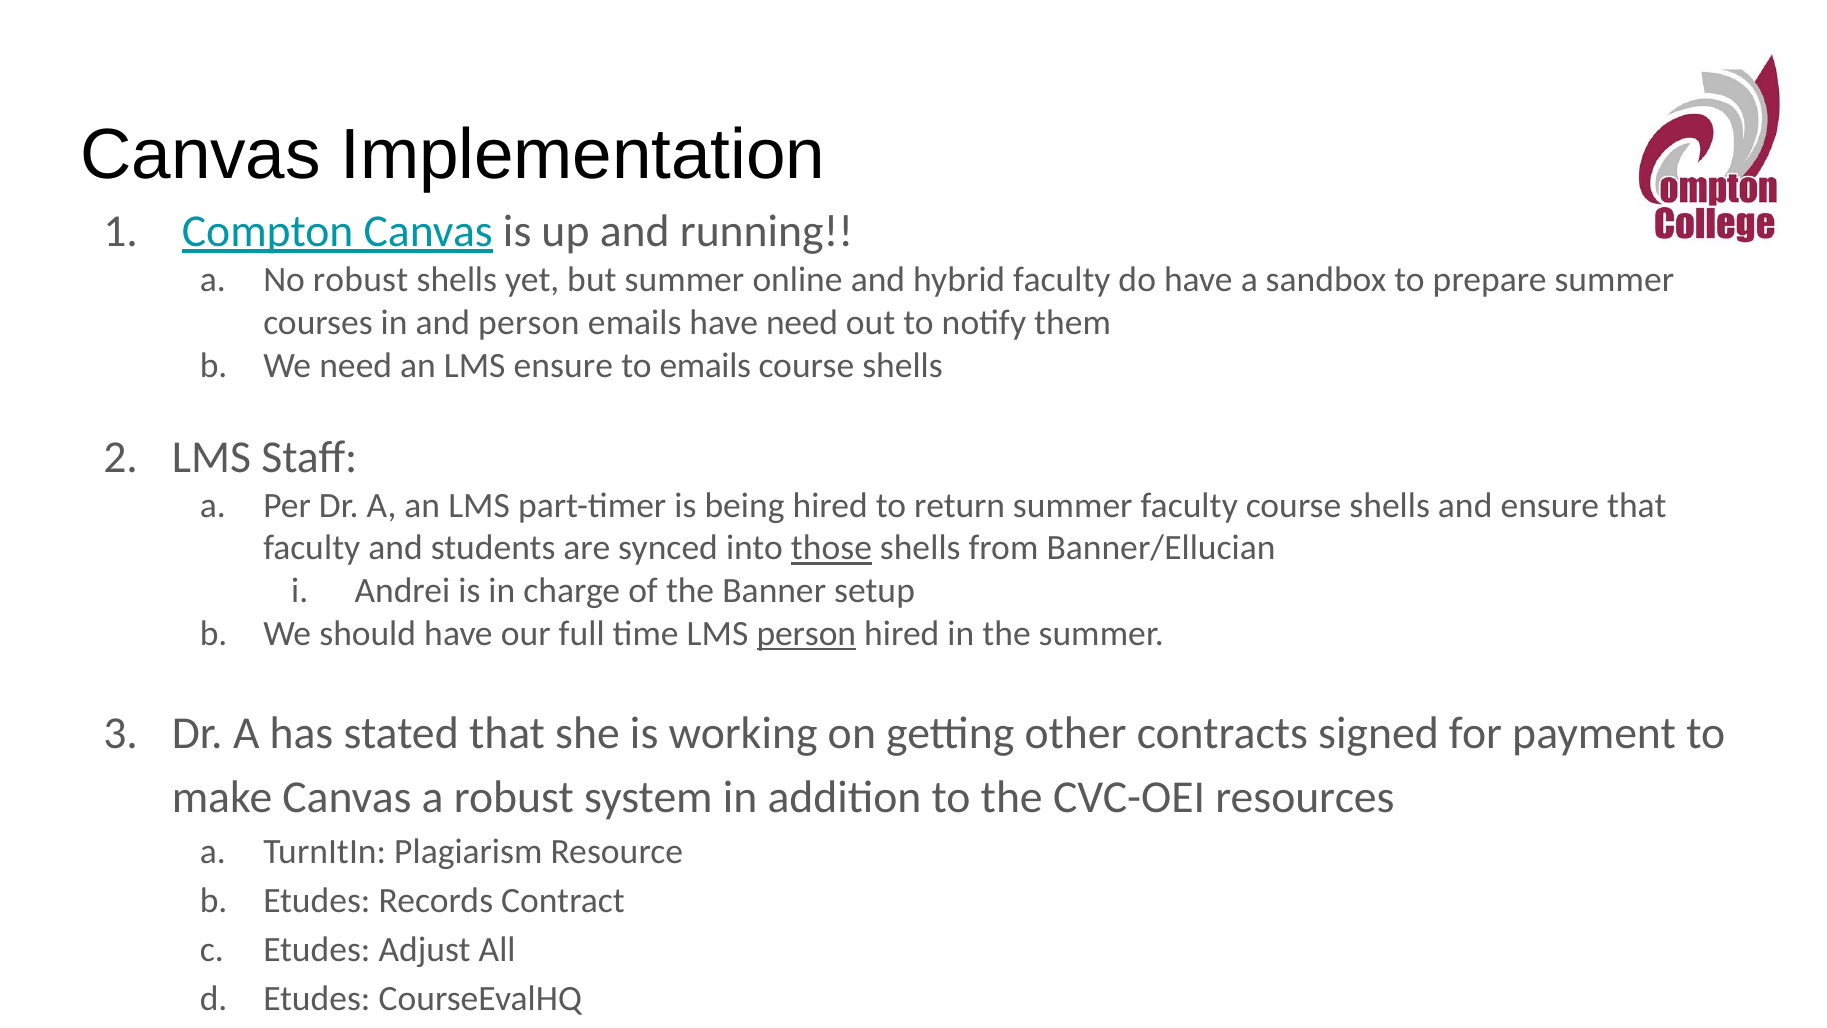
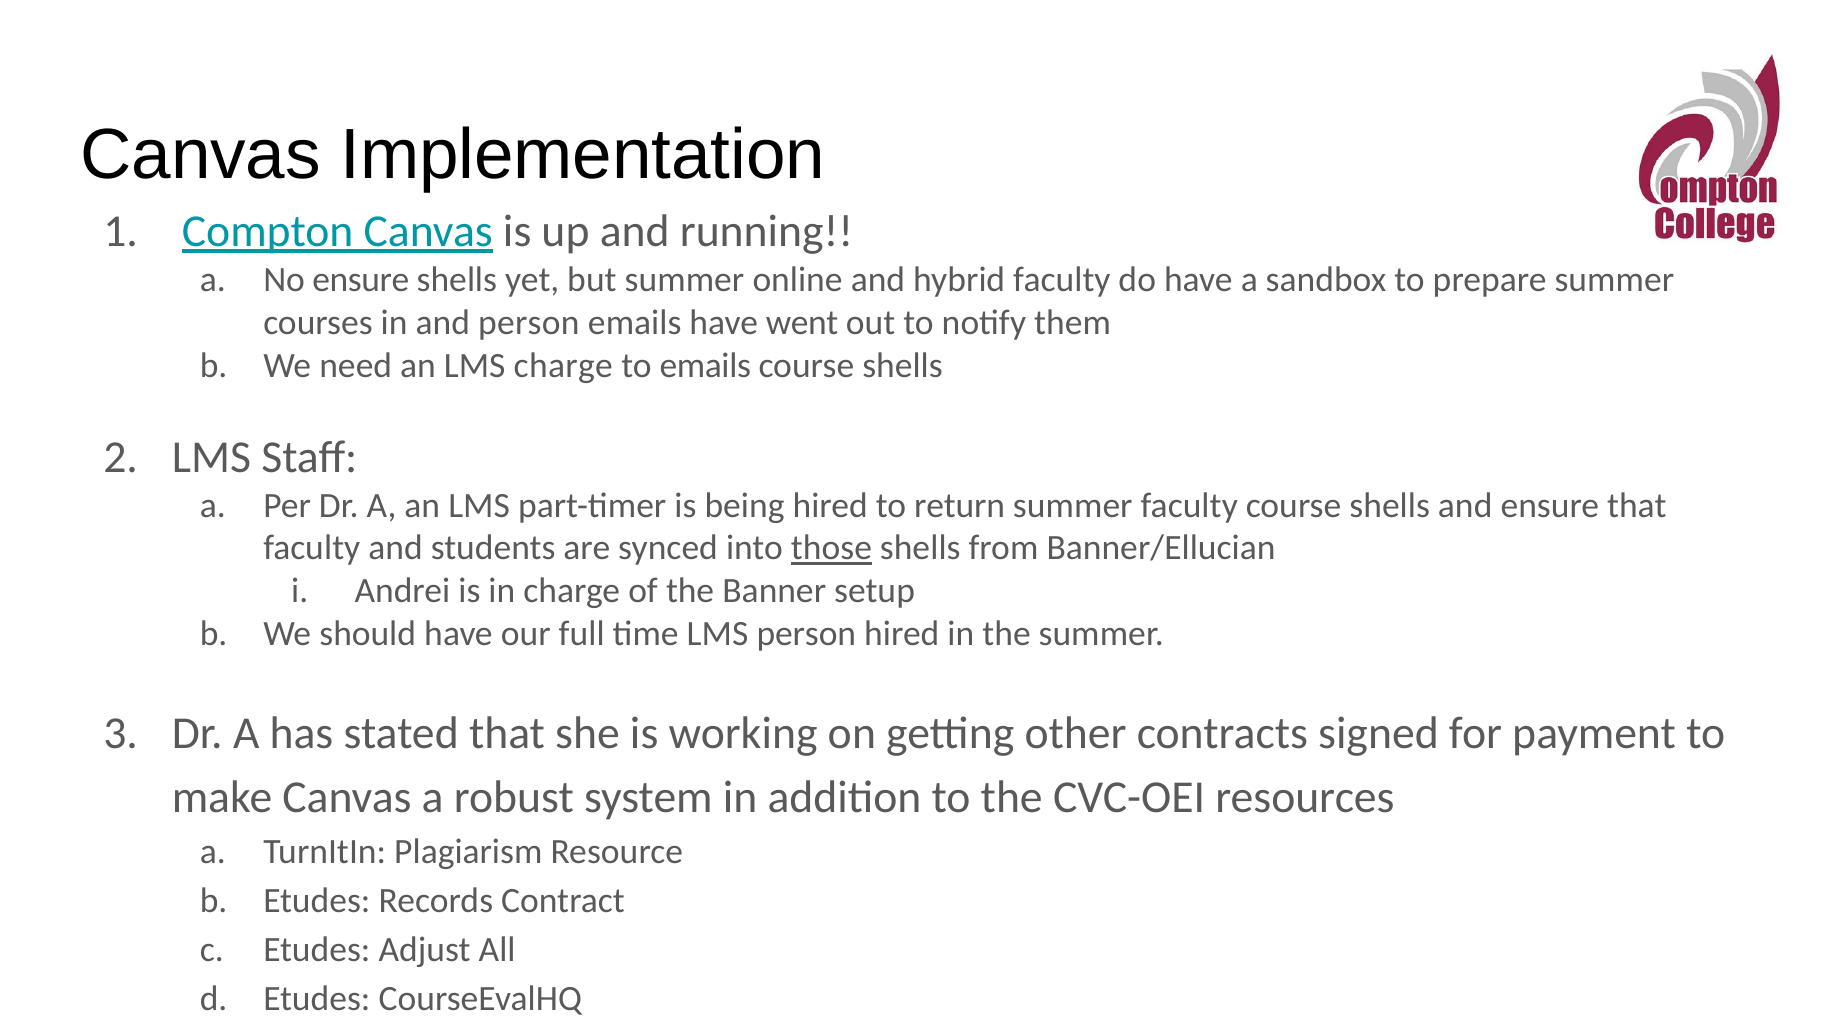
No robust: robust -> ensure
have need: need -> went
LMS ensure: ensure -> charge
person at (806, 633) underline: present -> none
